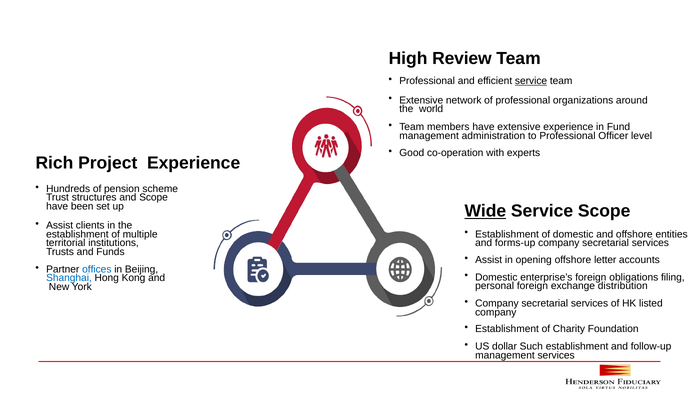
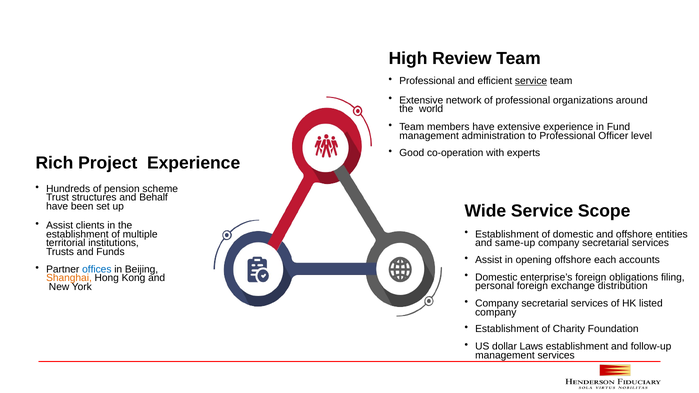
and Scope: Scope -> Behalf
Wide underline: present -> none
forms-up: forms-up -> same-up
letter: letter -> each
Shanghai colour: blue -> orange
Such: Such -> Laws
